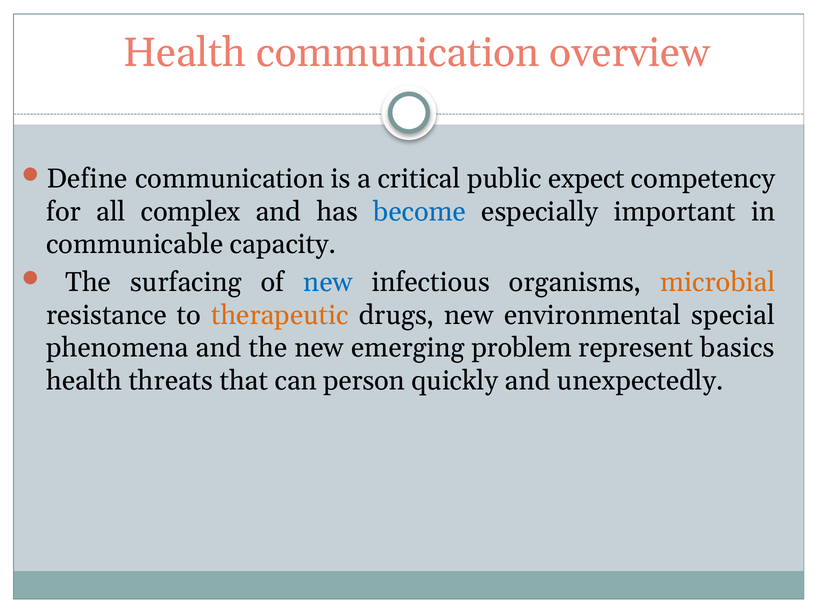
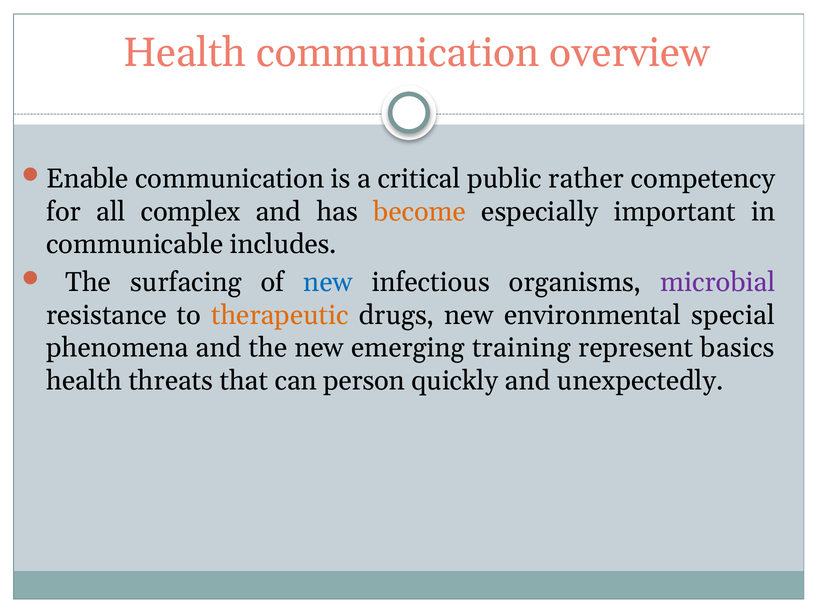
Define: Define -> Enable
expect: expect -> rather
become colour: blue -> orange
capacity: capacity -> includes
microbial colour: orange -> purple
problem: problem -> training
